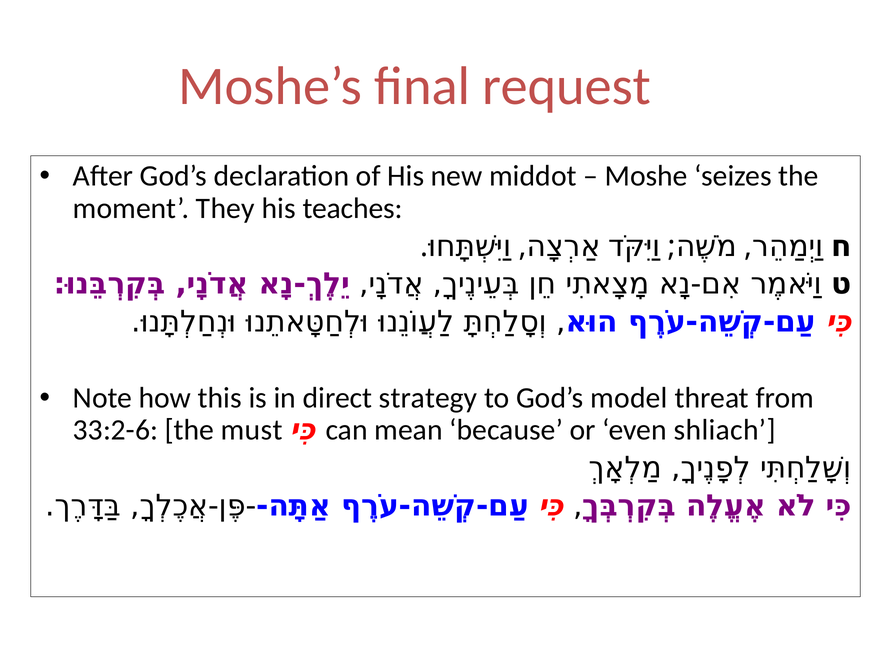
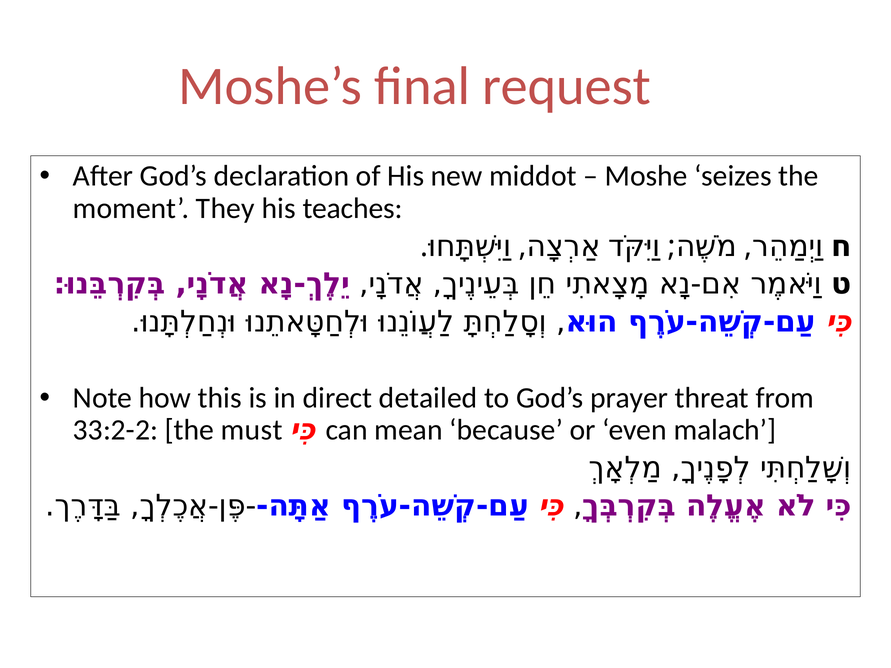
strategy: strategy -> detailed
model: model -> prayer
shliach: shliach -> malach
33:2-6: 33:2-6 -> 33:2-2
